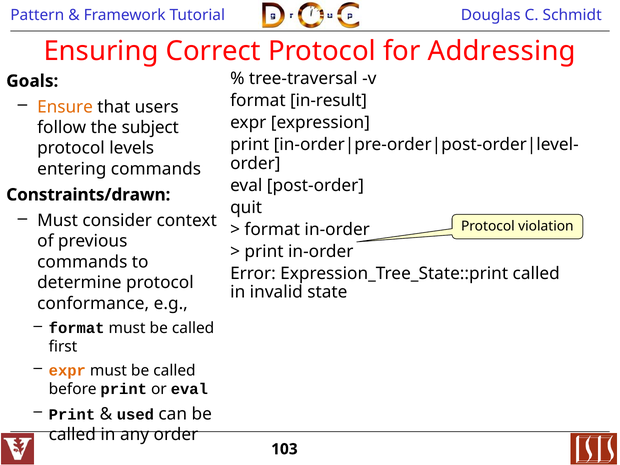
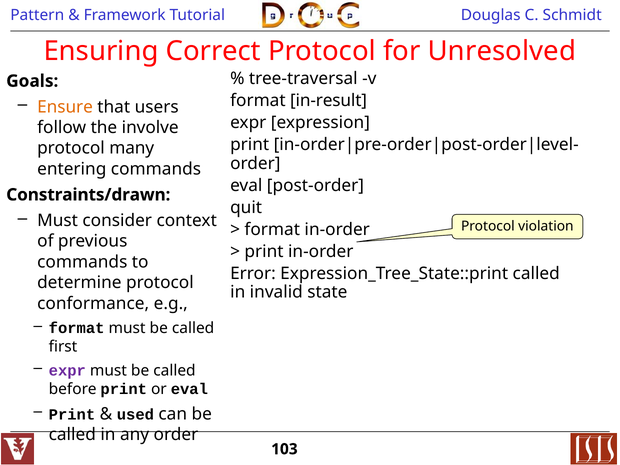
Addressing: Addressing -> Unresolved
subject: subject -> involve
levels: levels -> many
expr at (67, 370) colour: orange -> purple
